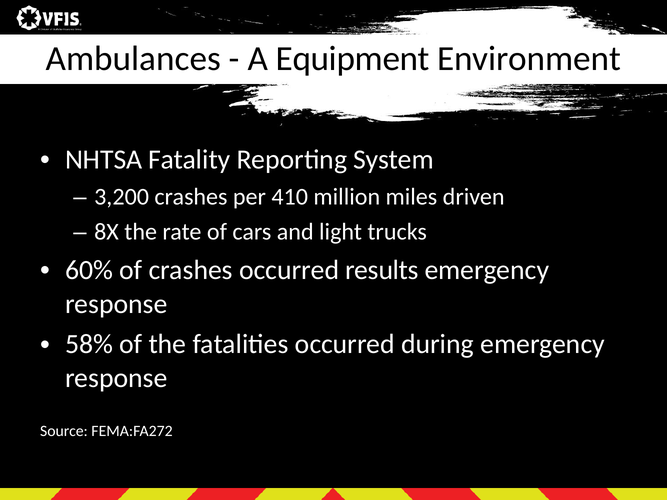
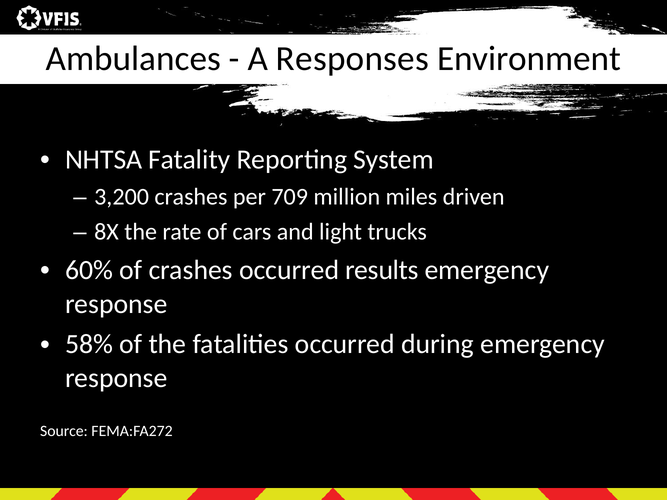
Equipment: Equipment -> Responses
410: 410 -> 709
